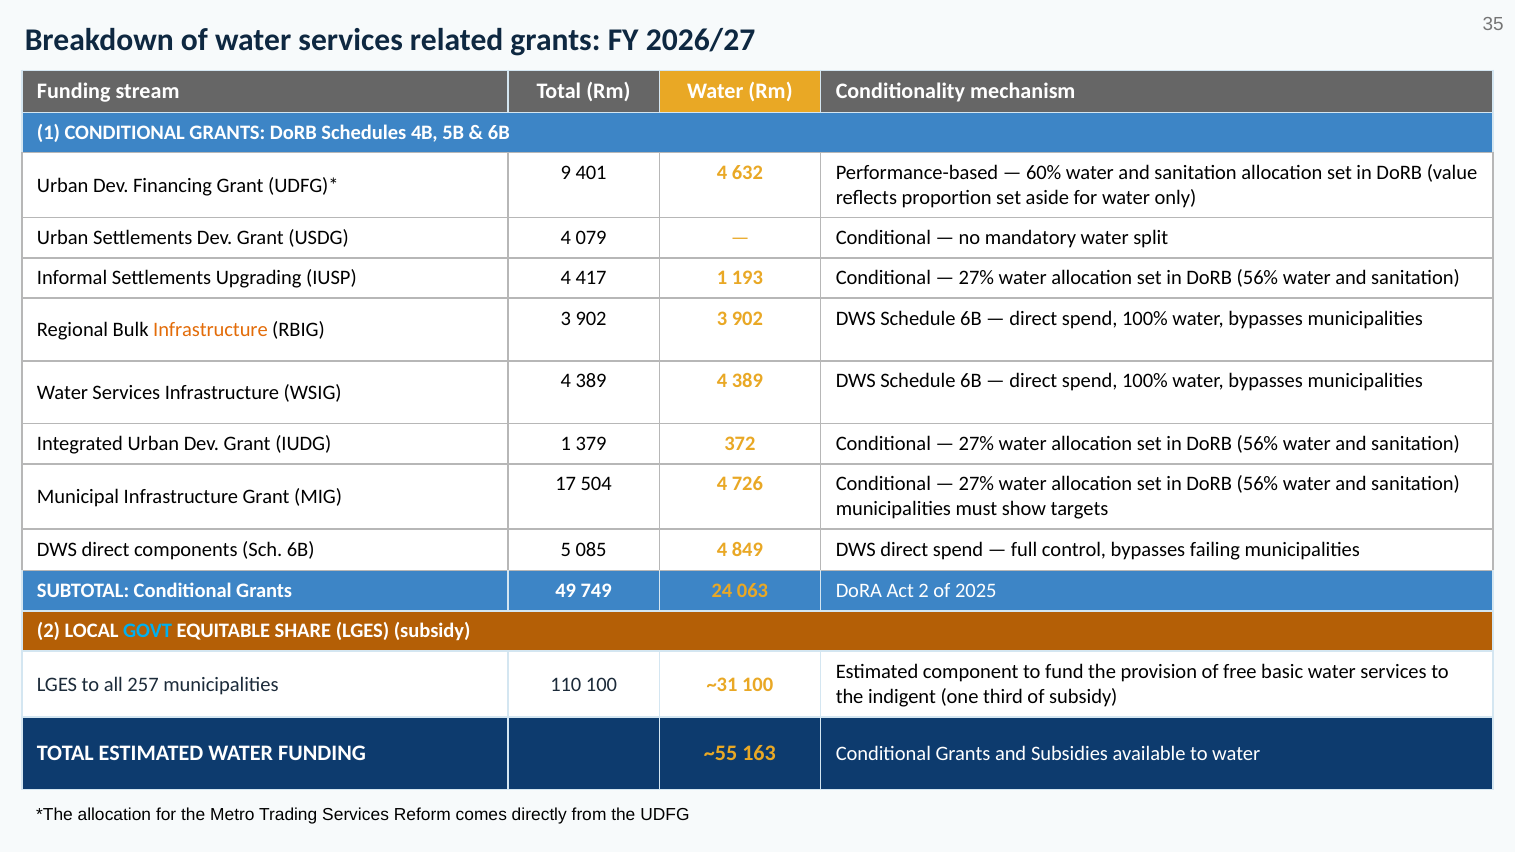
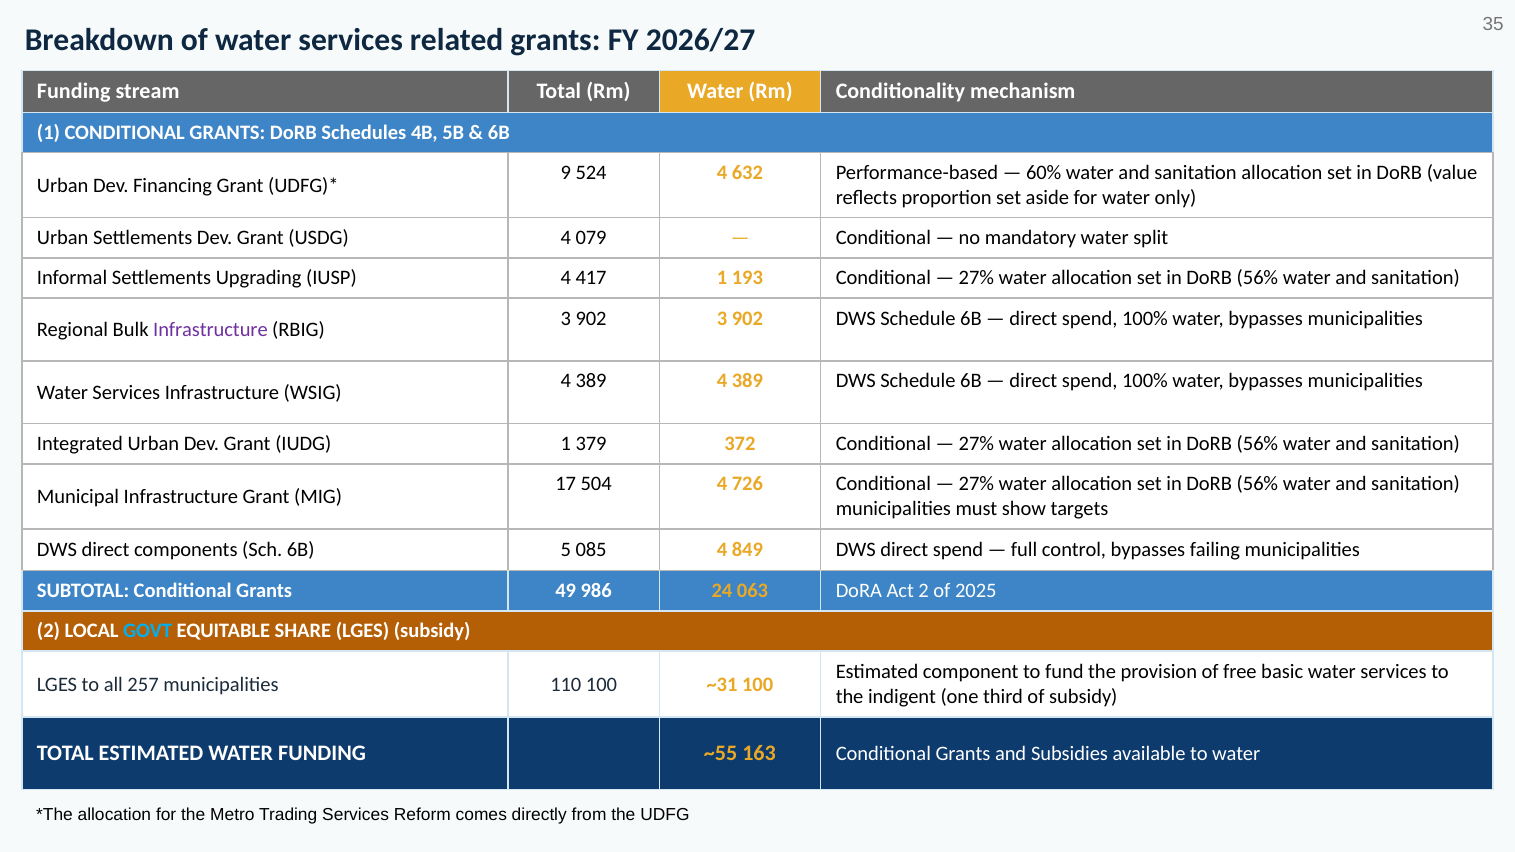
401: 401 -> 524
Infrastructure at (210, 330) colour: orange -> purple
749: 749 -> 986
